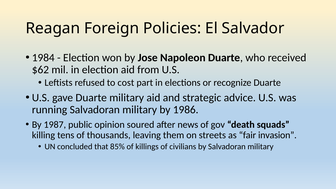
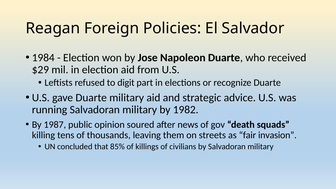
$62: $62 -> $29
cost: cost -> digit
1986: 1986 -> 1982
